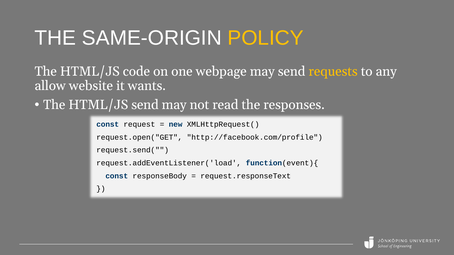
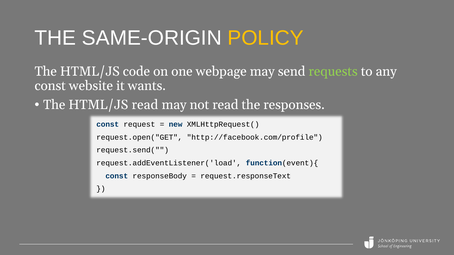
requests colour: yellow -> light green
allow at (50, 86): allow -> const
HTML/JS send: send -> read
